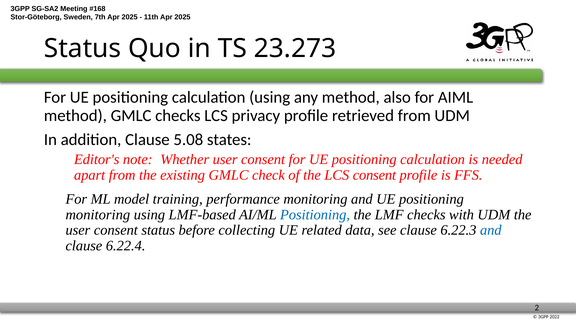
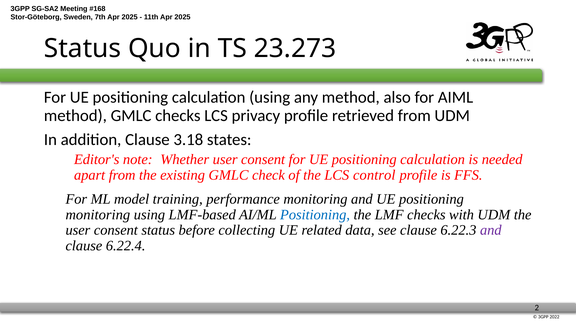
5.08: 5.08 -> 3.18
LCS consent: consent -> control
and at (491, 230) colour: blue -> purple
